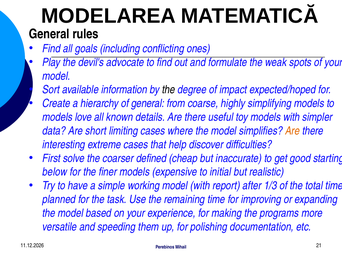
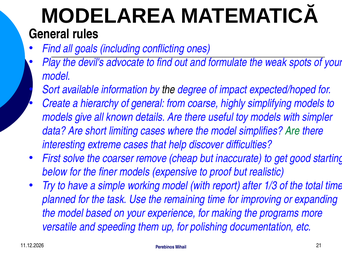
love: love -> give
Are at (293, 131) colour: orange -> green
defined: defined -> remove
initial: initial -> proof
